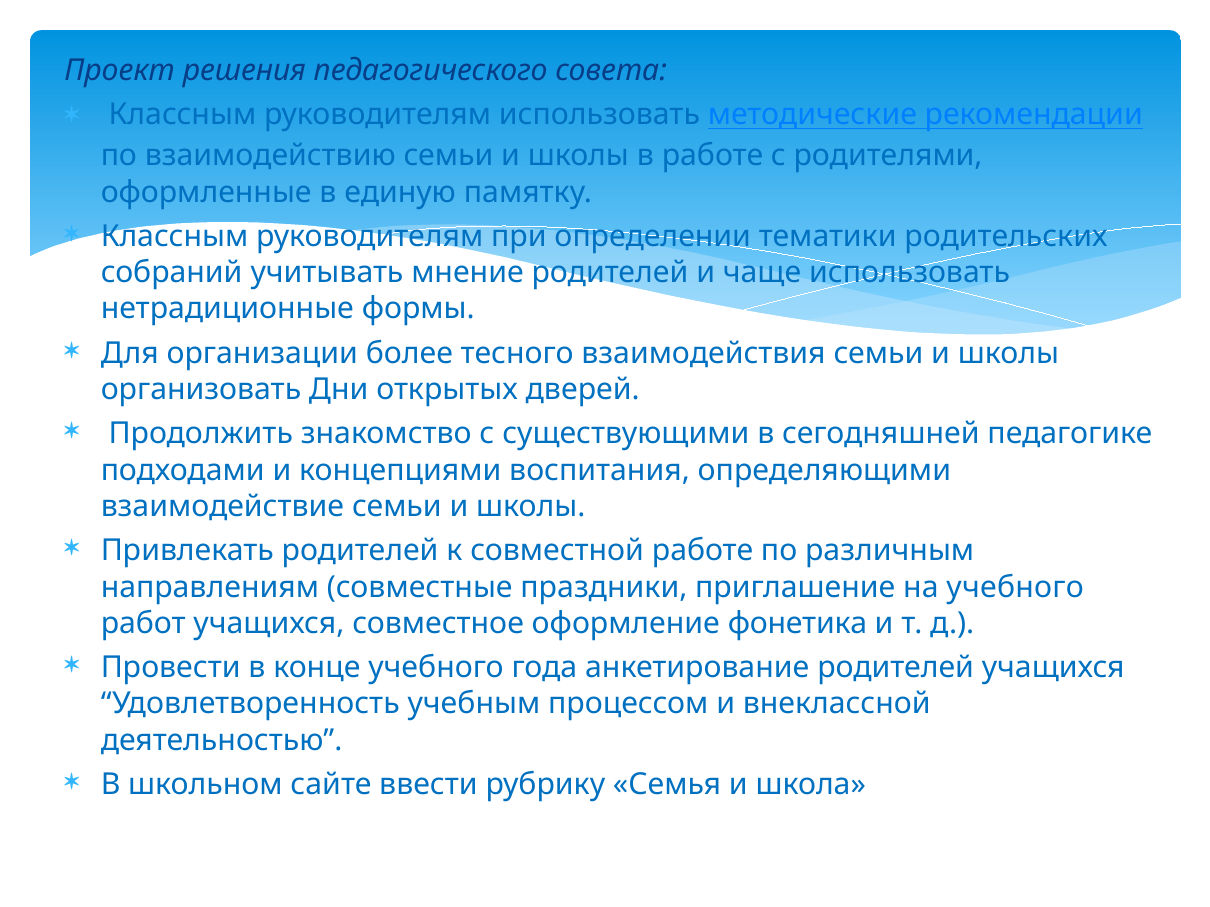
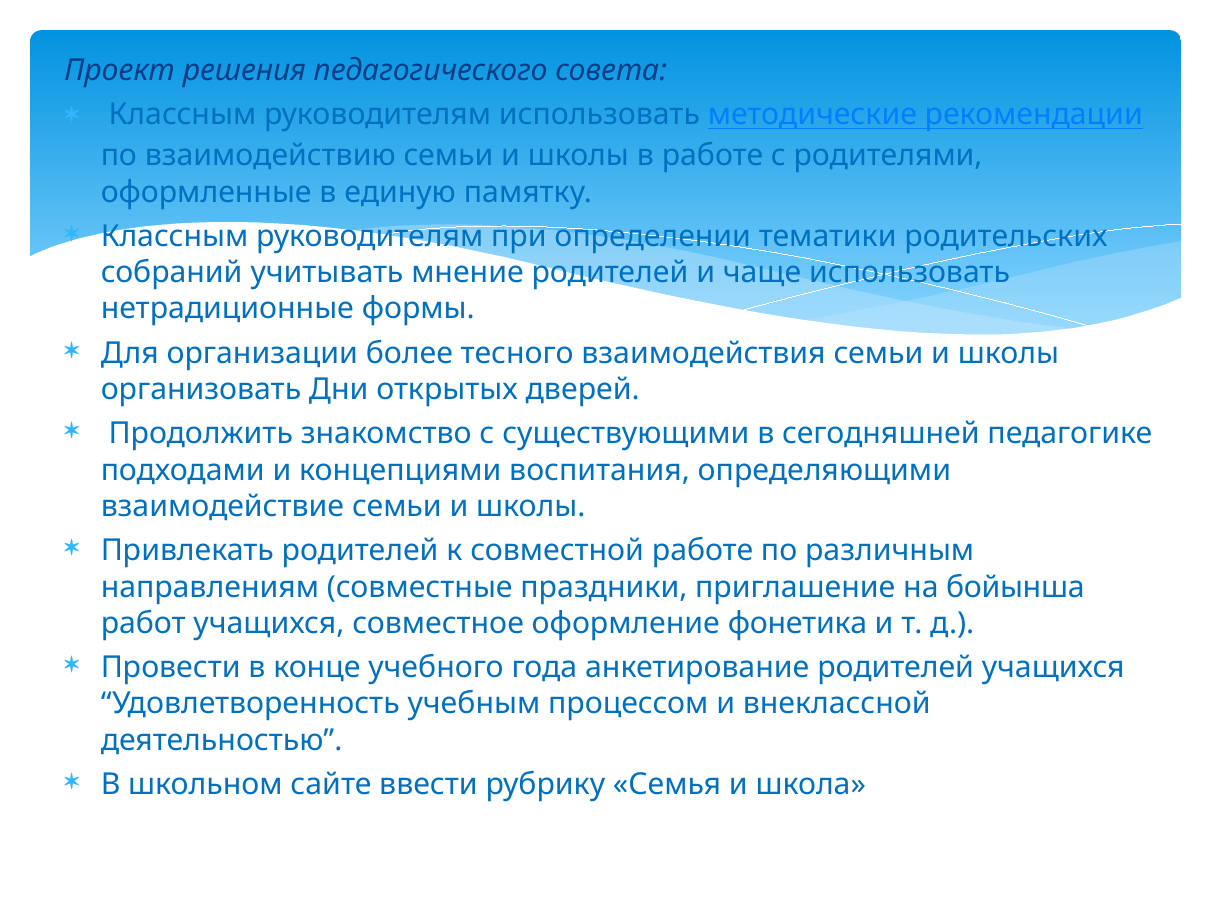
на учебного: учебного -> бойынша
